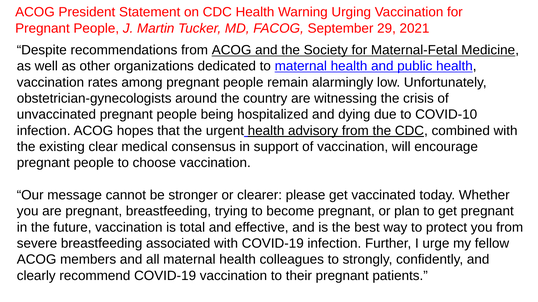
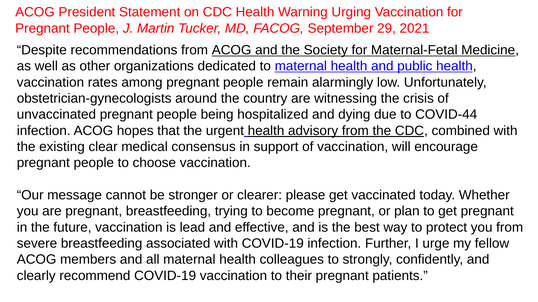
COVID-10: COVID-10 -> COVID-44
total: total -> lead
